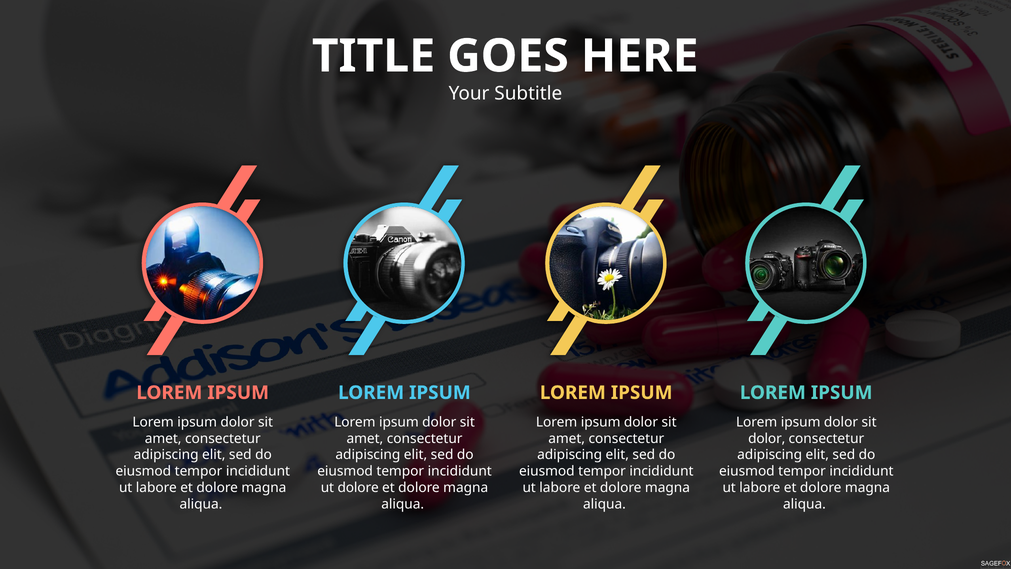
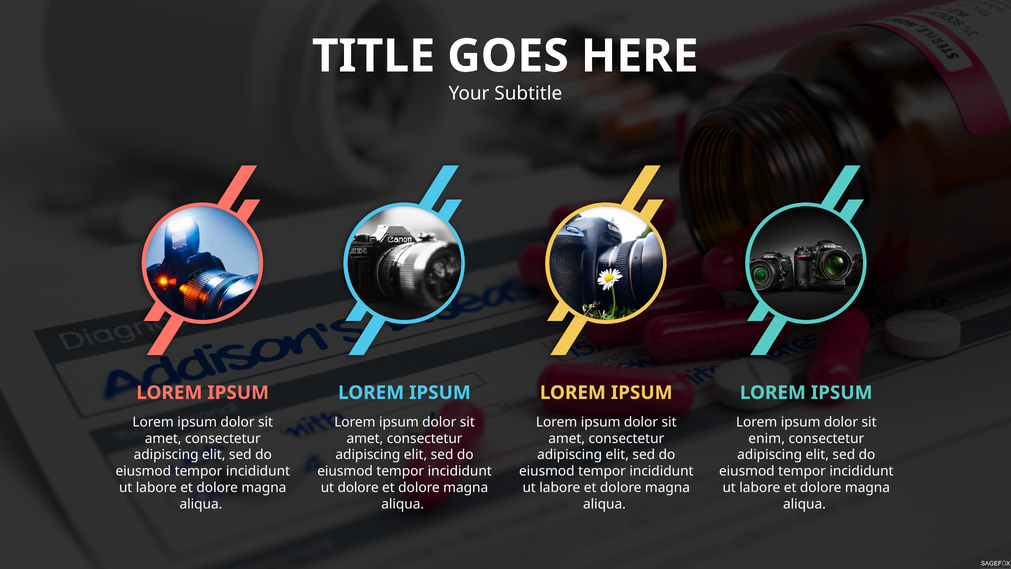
dolor at (767, 438): dolor -> enim
